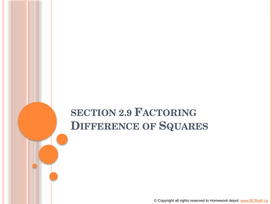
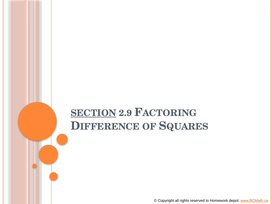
SECTION underline: none -> present
